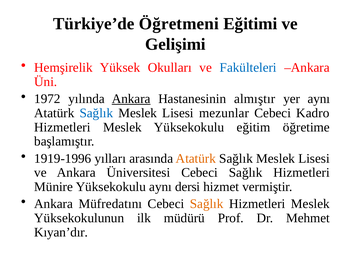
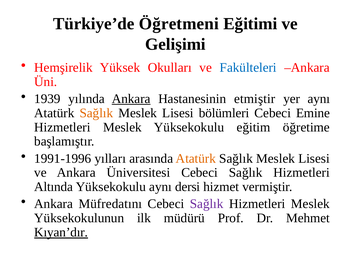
1972: 1972 -> 1939
almıştır: almıştır -> etmiştir
Sağlık at (96, 113) colour: blue -> orange
mezunlar: mezunlar -> bölümleri
Kadro: Kadro -> Emine
1919-1996: 1919-1996 -> 1991-1996
Münire: Münire -> Altında
Sağlık at (207, 204) colour: orange -> purple
Kıyan’dır underline: none -> present
